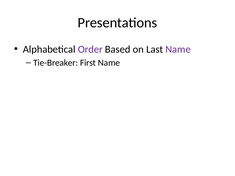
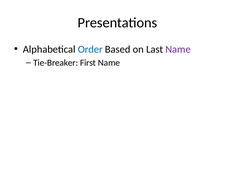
Order colour: purple -> blue
